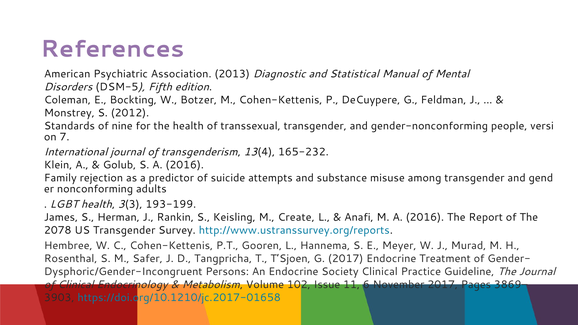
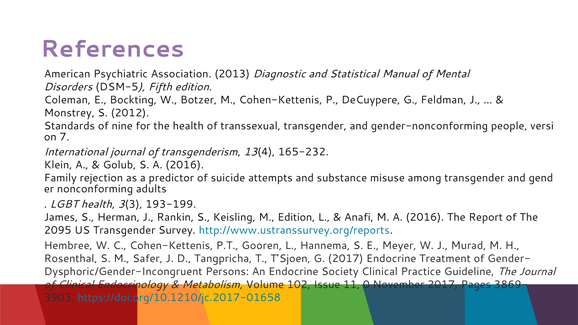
M Create: Create -> Edition
2078: 2078 -> 2095
6: 6 -> 0
